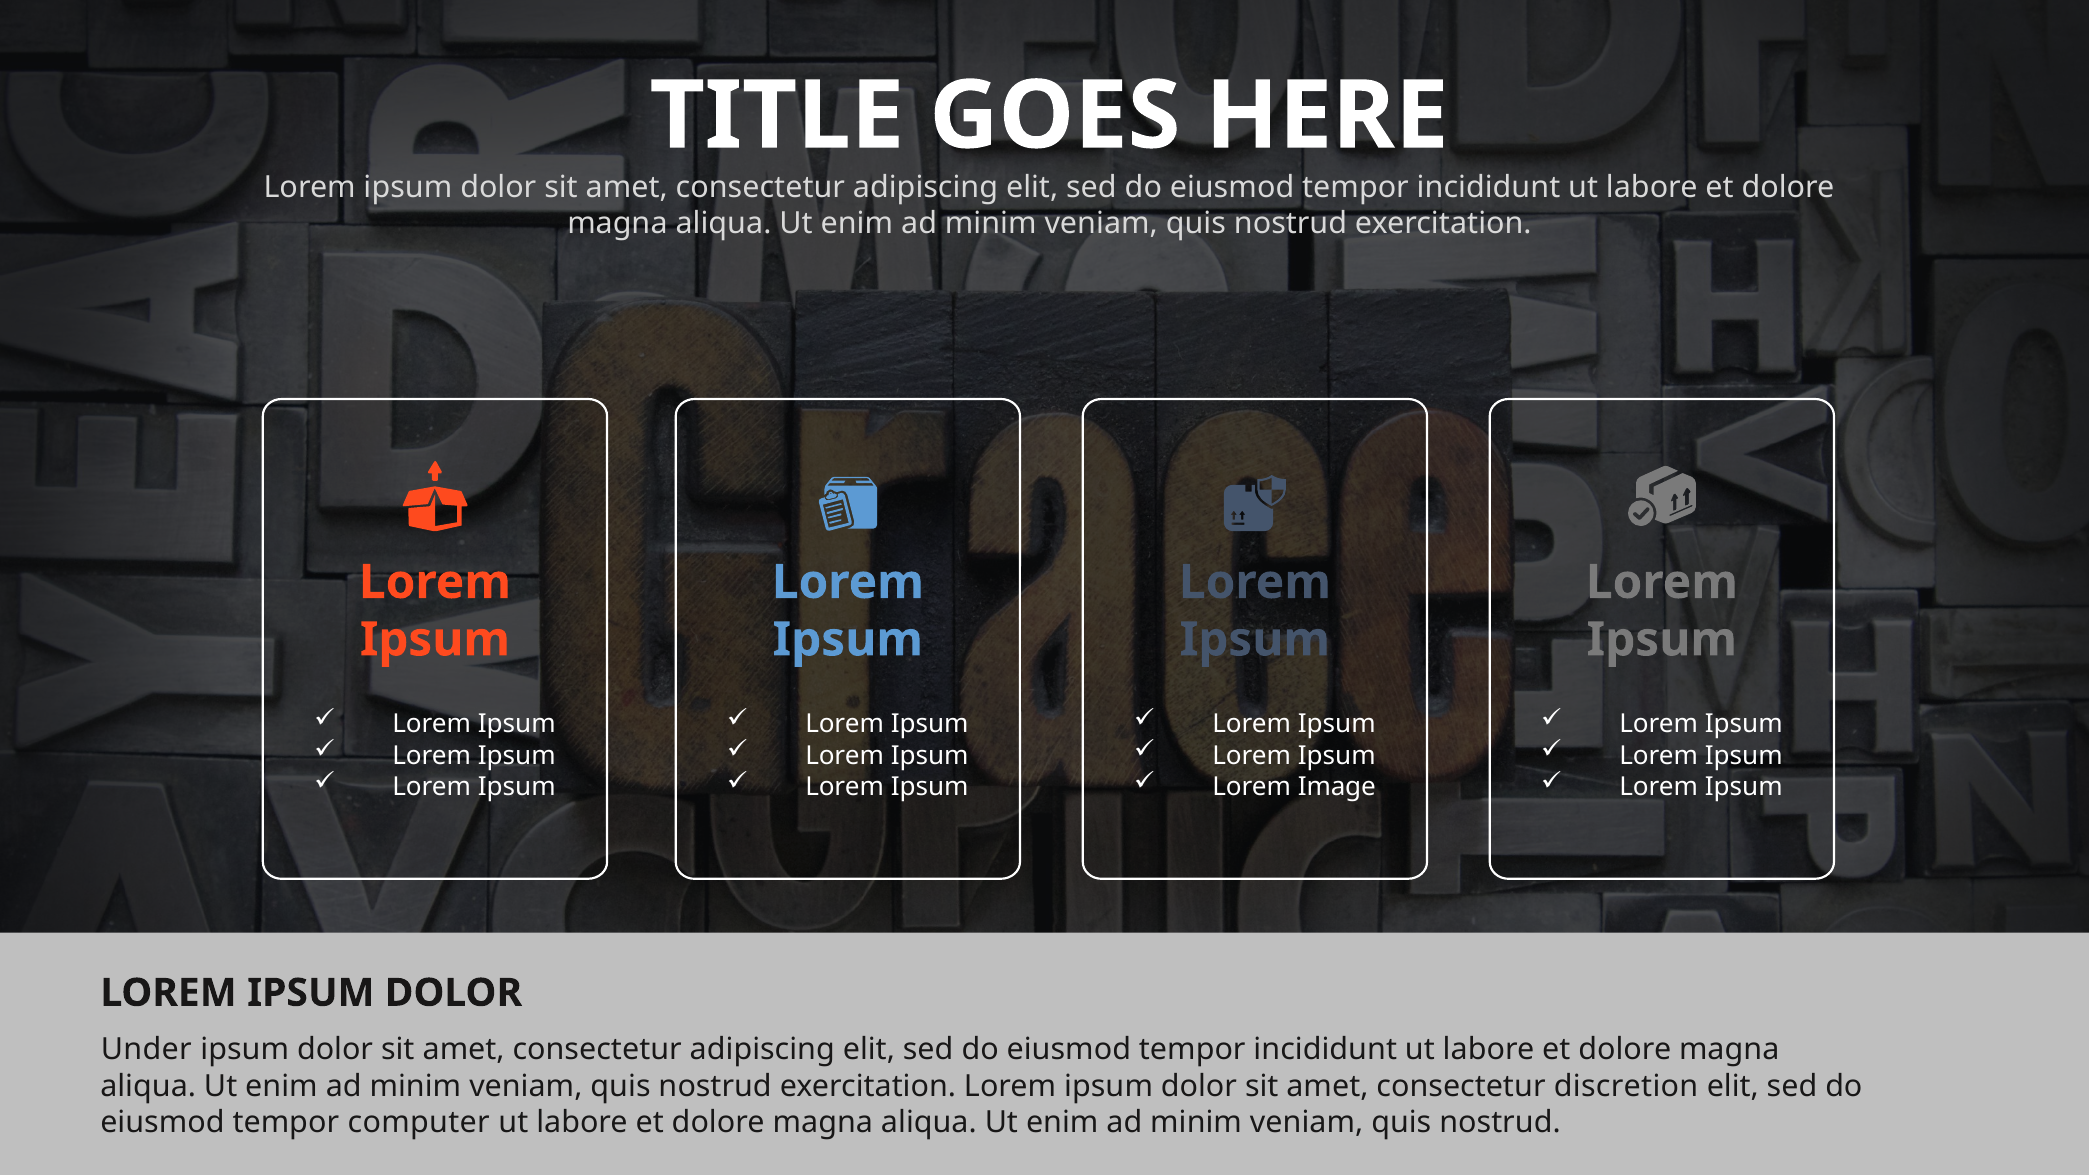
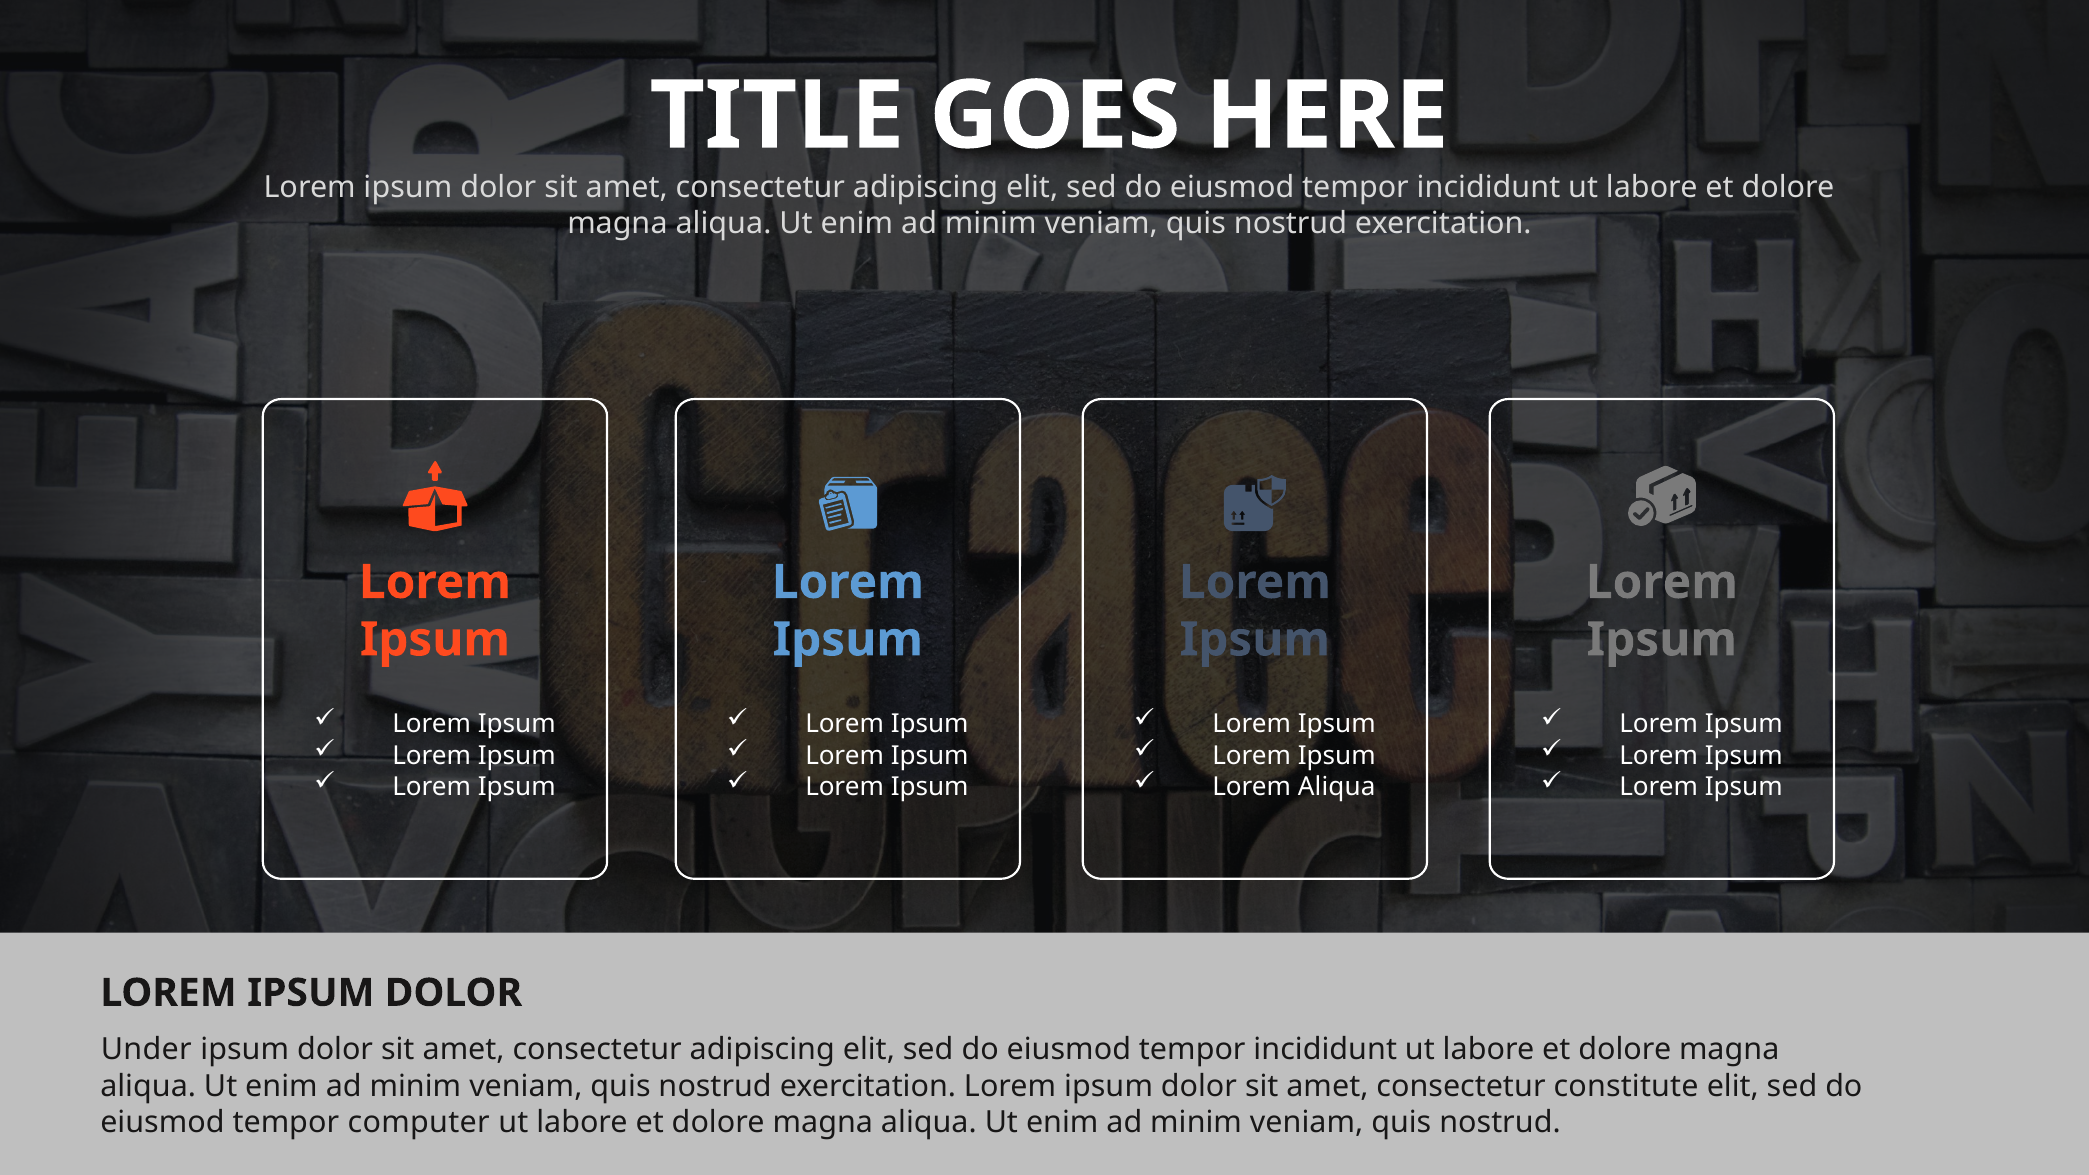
Lorem Image: Image -> Aliqua
discretion: discretion -> constitute
